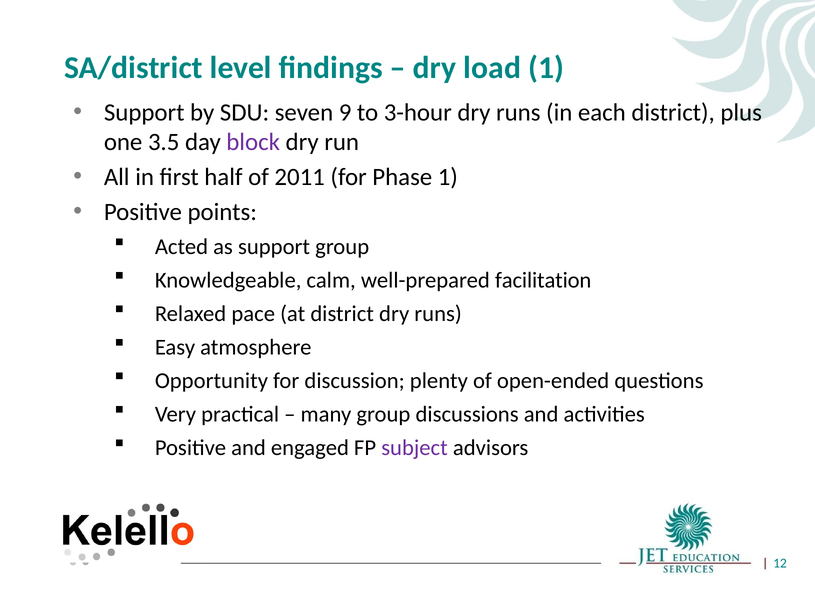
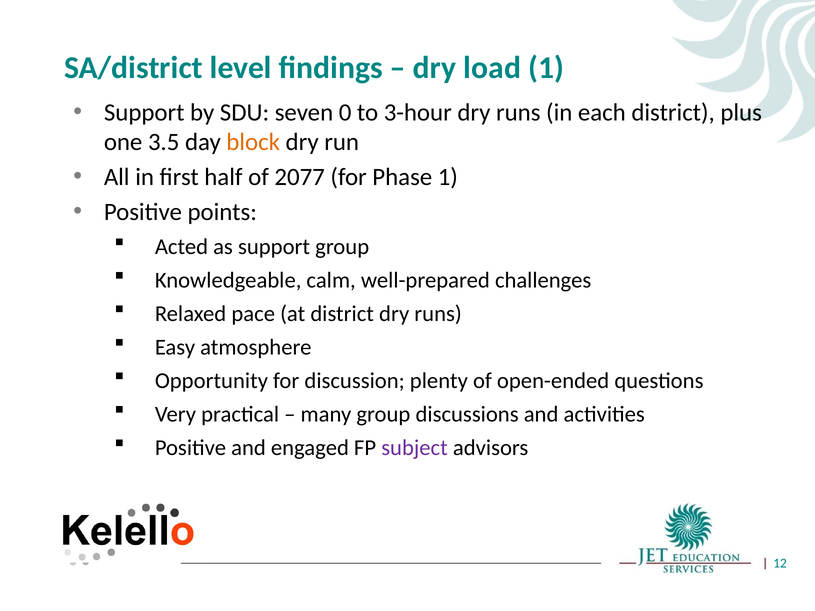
9: 9 -> 0
block colour: purple -> orange
2011: 2011 -> 2077
facilitation: facilitation -> challenges
